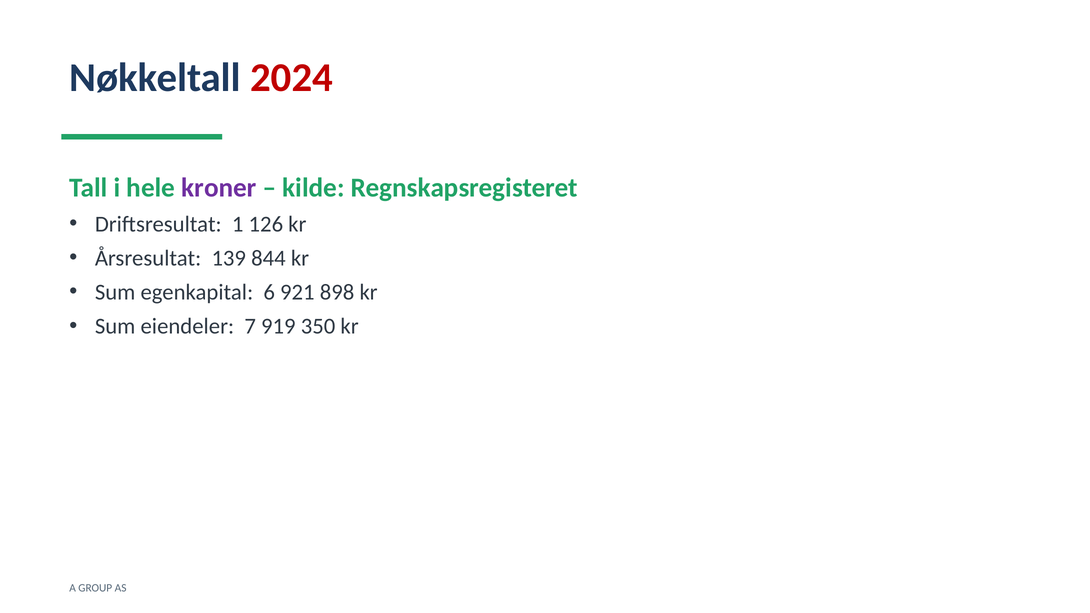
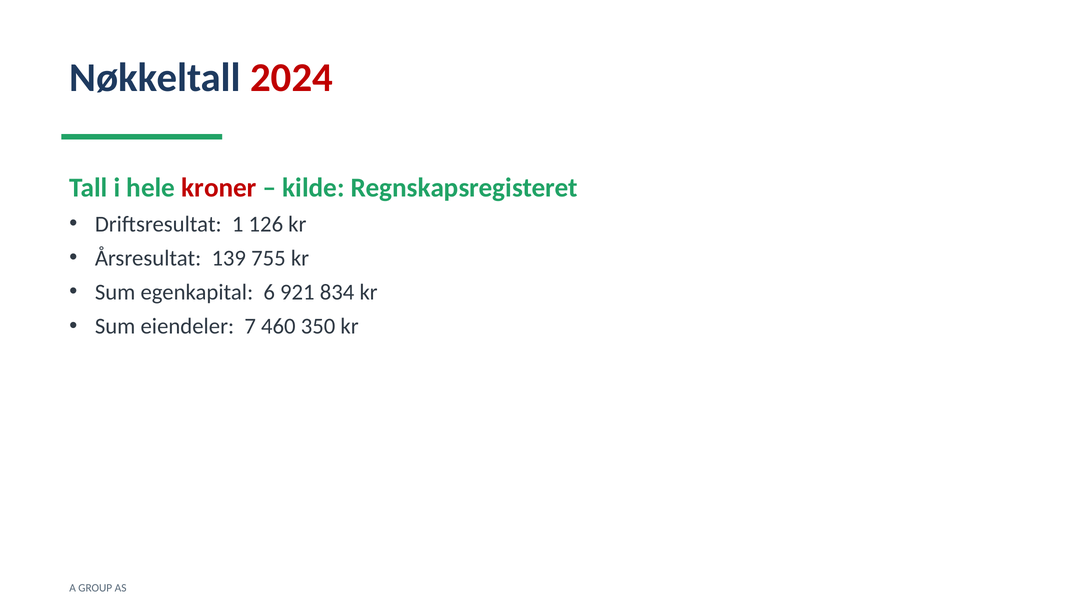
kroner colour: purple -> red
844: 844 -> 755
898: 898 -> 834
919: 919 -> 460
